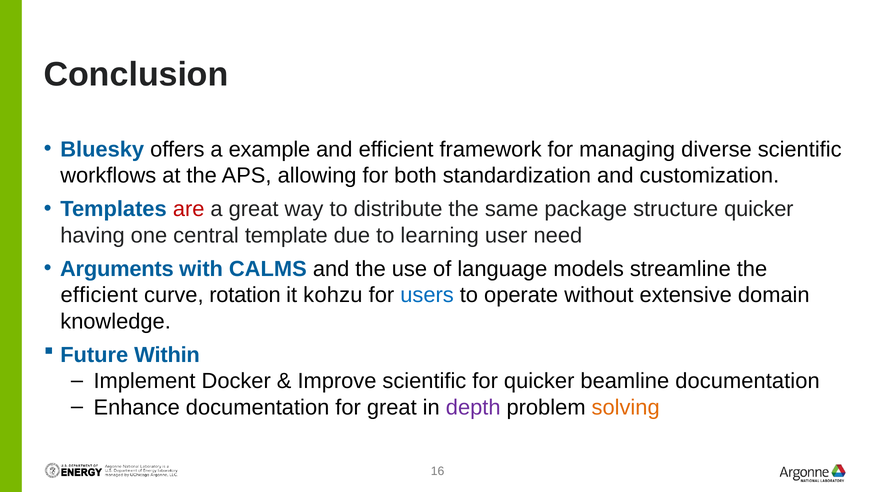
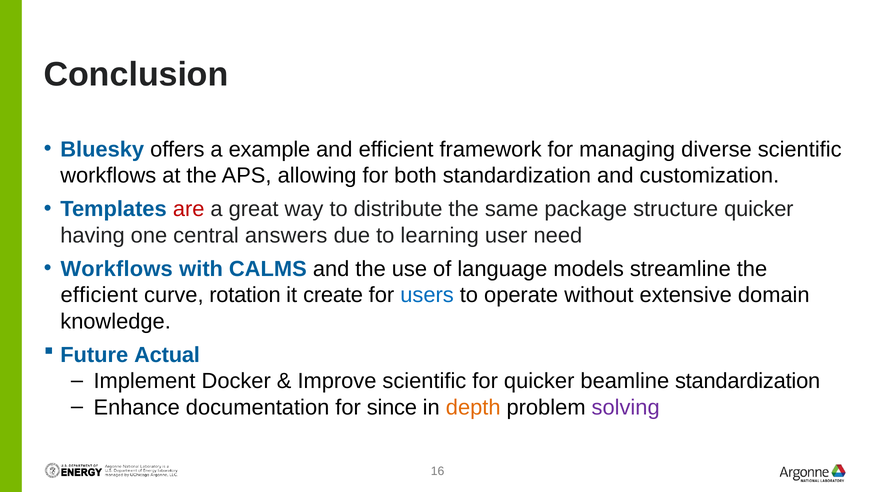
template: template -> answers
Arguments at (117, 269): Arguments -> Workflows
kohzu: kohzu -> create
Within: Within -> Actual
beamline documentation: documentation -> standardization
for great: great -> since
depth colour: purple -> orange
solving colour: orange -> purple
